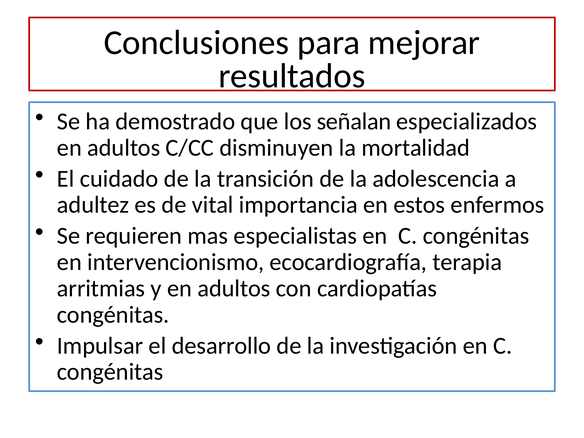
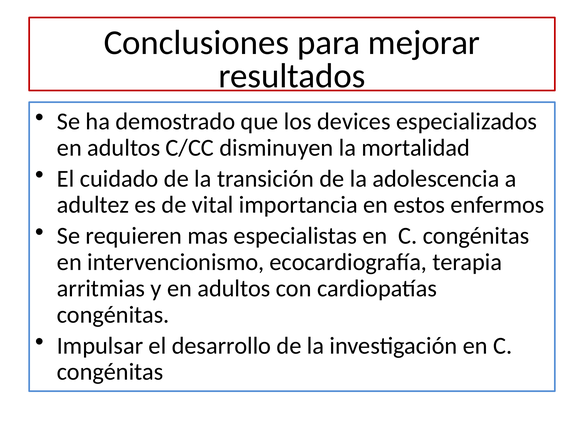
señalan: señalan -> devices
